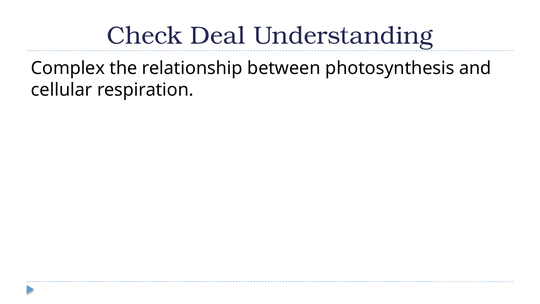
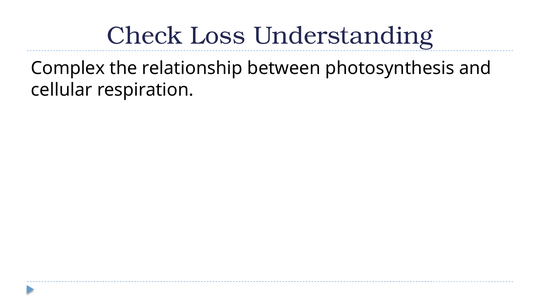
Deal: Deal -> Loss
